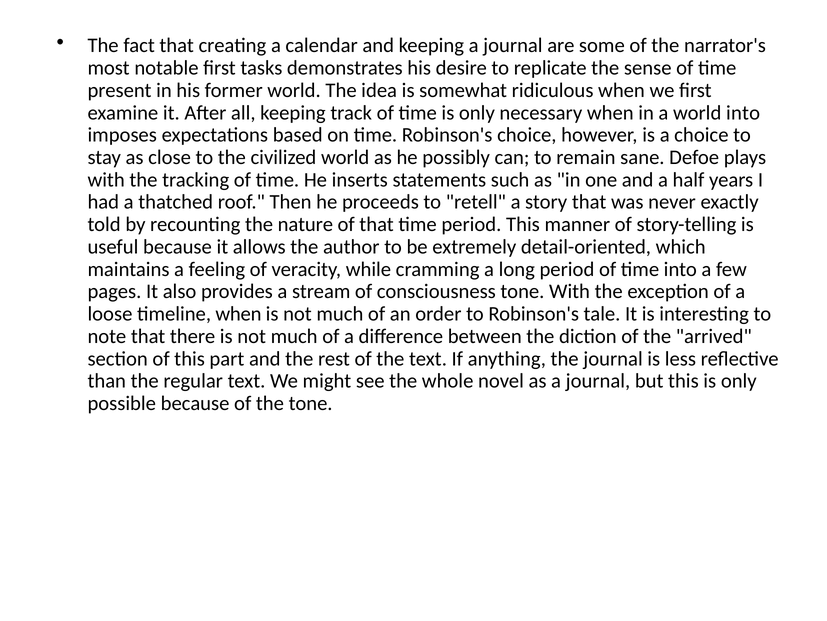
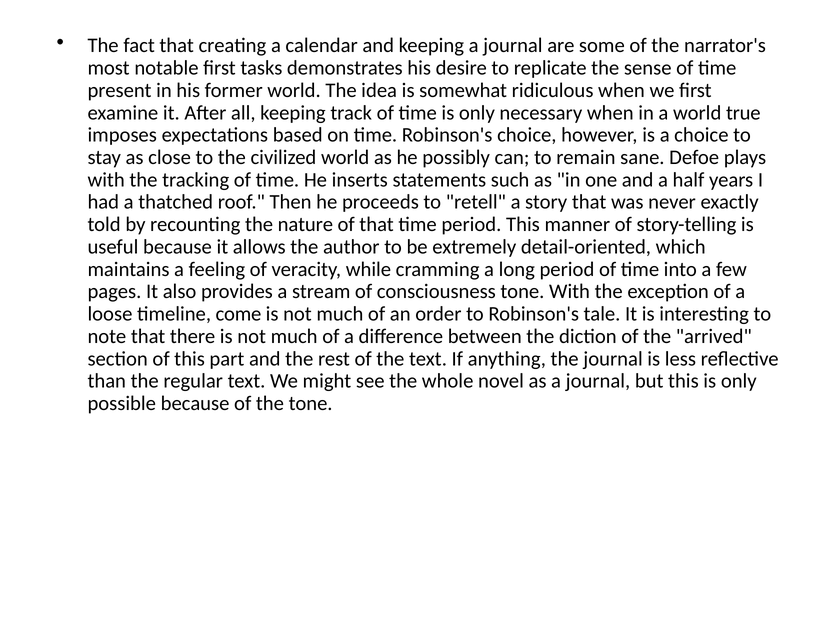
world into: into -> true
timeline when: when -> come
